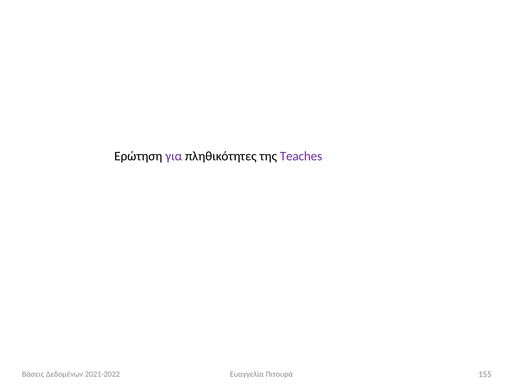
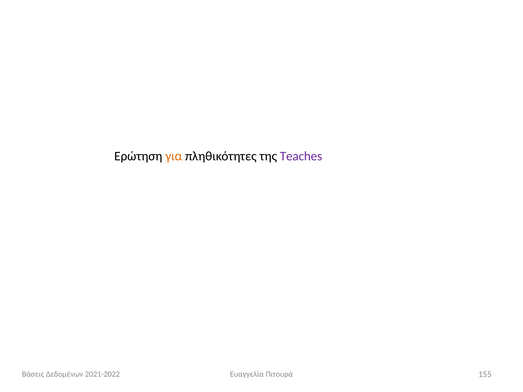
για colour: purple -> orange
